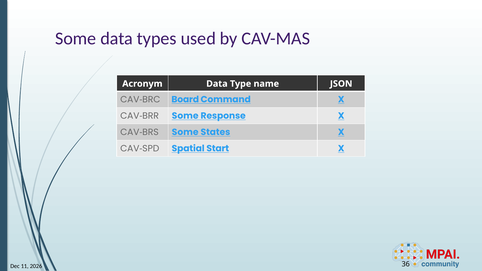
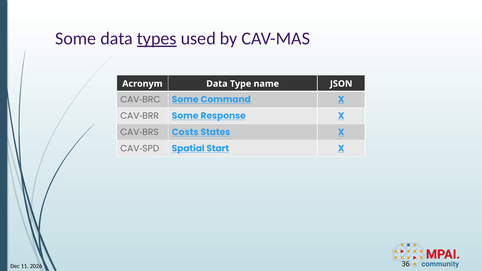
types underline: none -> present
Board at (185, 100): Board -> Some
Some at (185, 132): Some -> Costs
